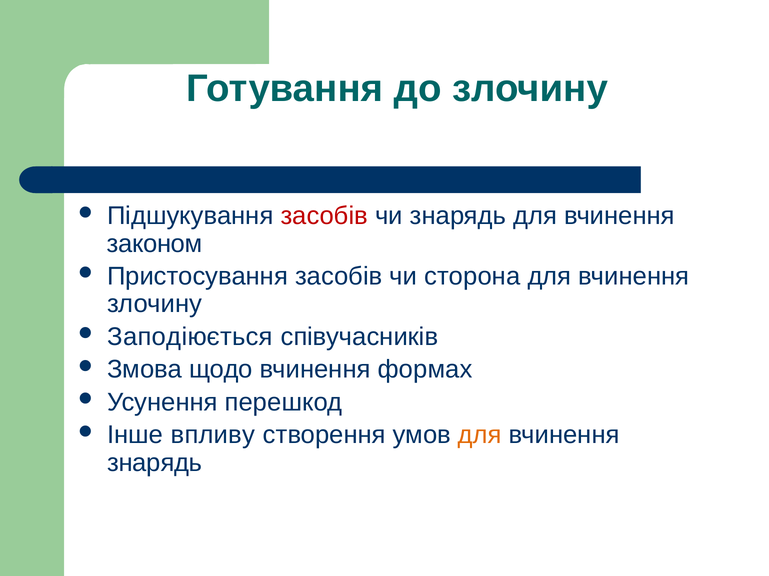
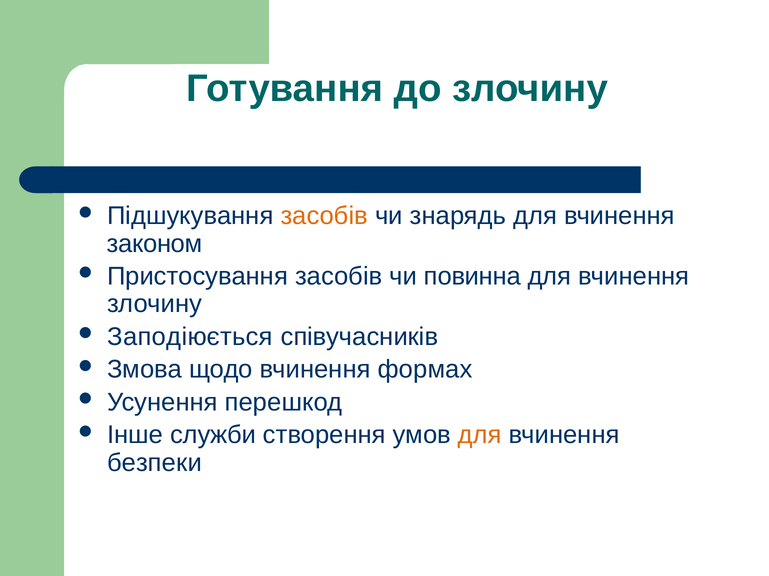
засобів at (324, 216) colour: red -> orange
сторона: сторона -> повинна
впливу: впливу -> служби
знарядь at (155, 463): знарядь -> безпеки
